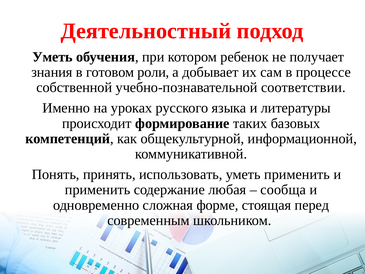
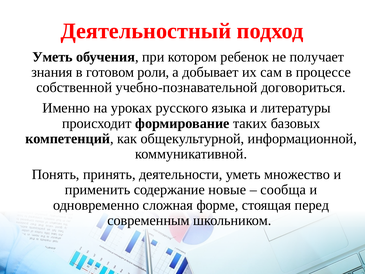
соответствии: соответствии -> договориться
использовать: использовать -> деятельности
уметь применить: применить -> множество
любая: любая -> новые
